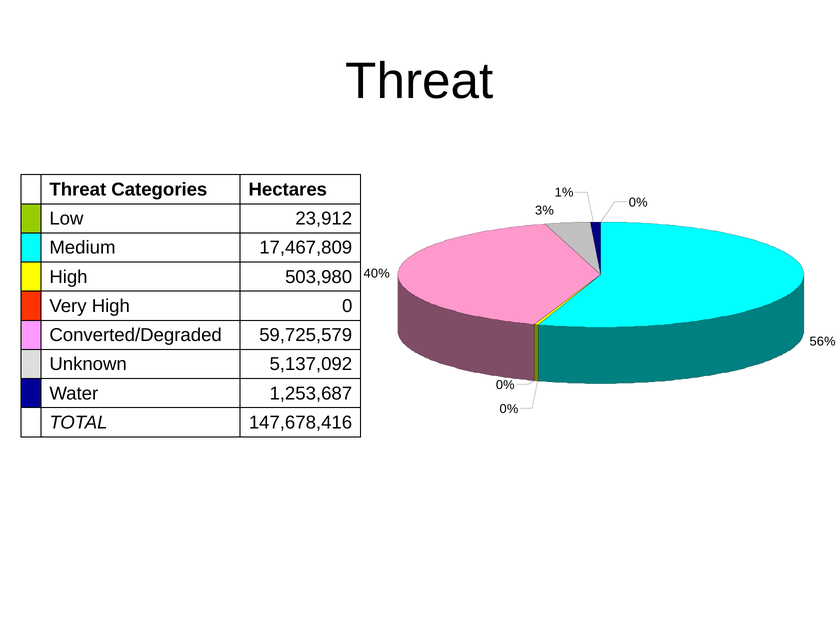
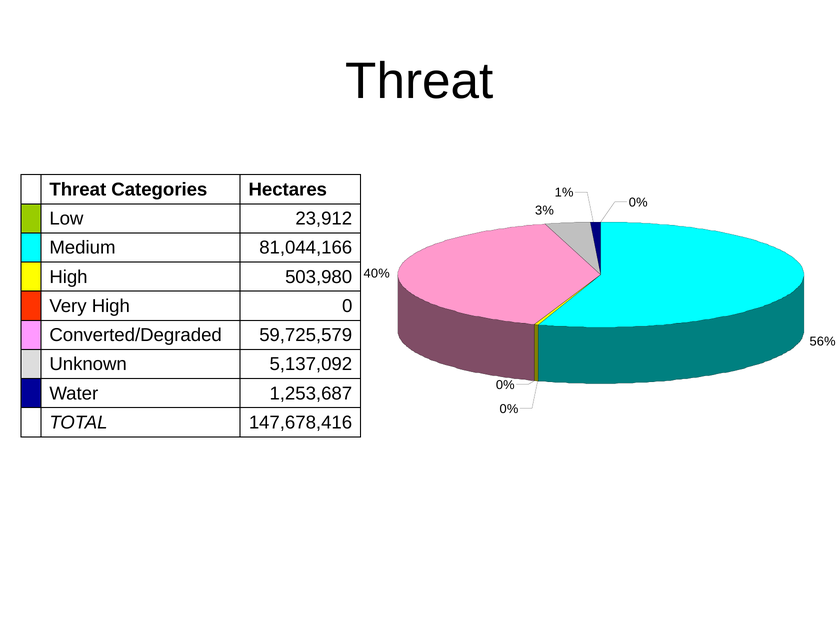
17,467,809: 17,467,809 -> 81,044,166
